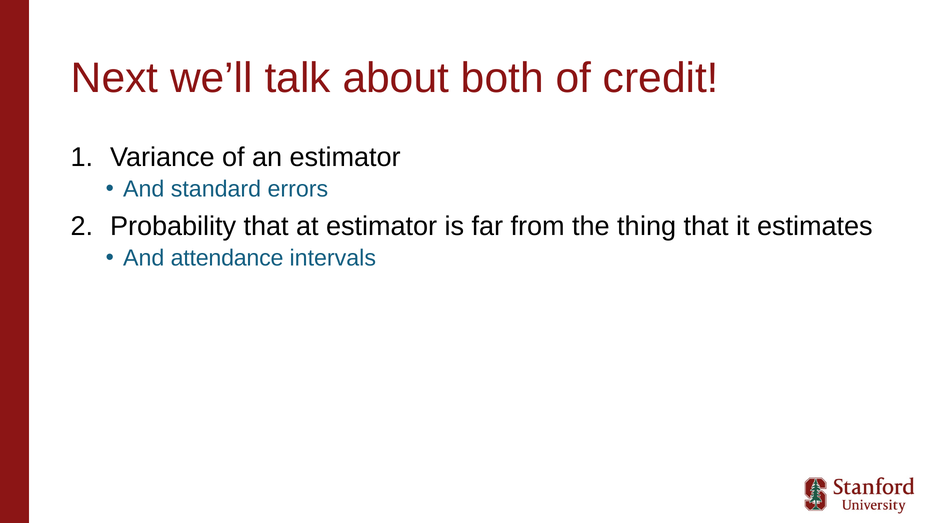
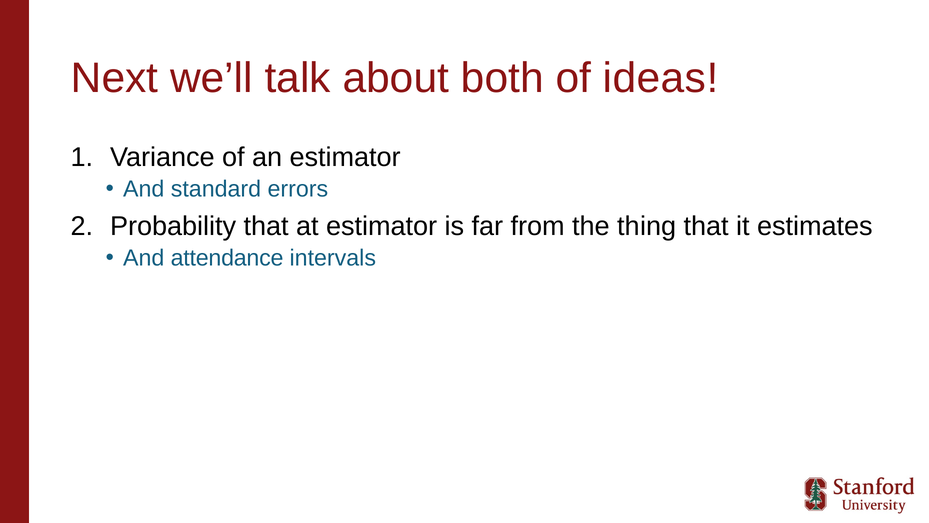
credit: credit -> ideas
